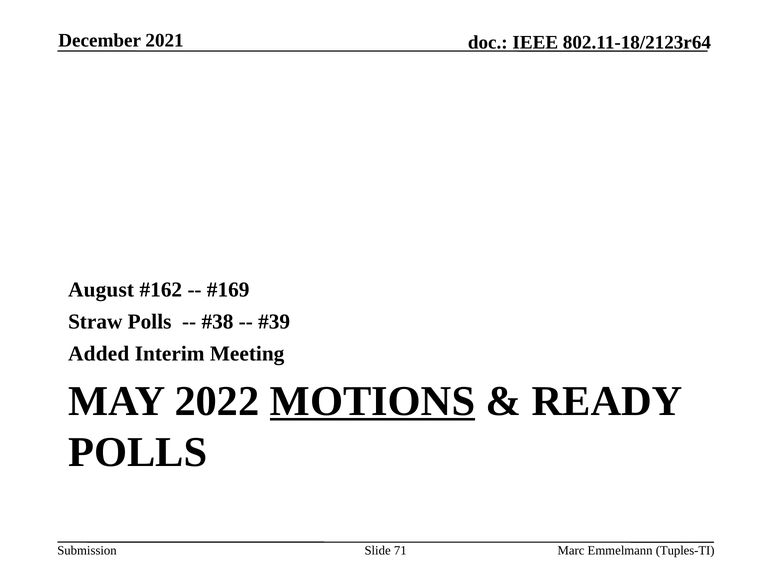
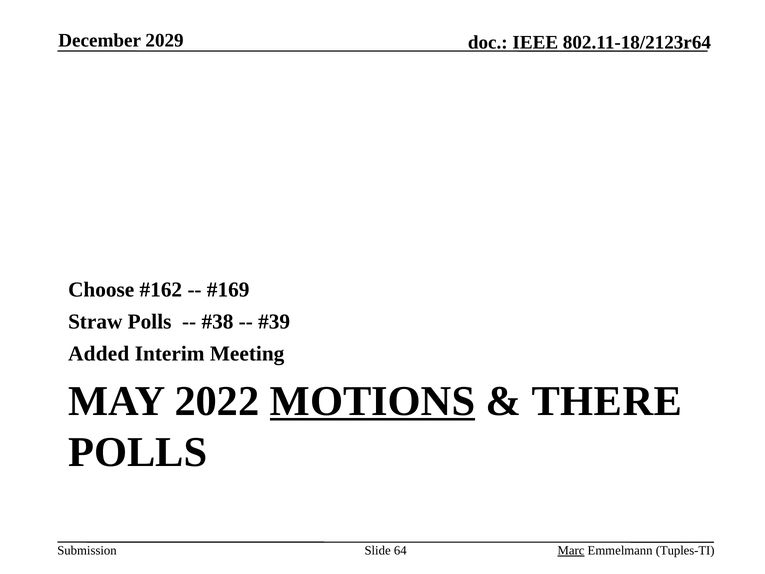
2021: 2021 -> 2029
August: August -> Choose
READY: READY -> THERE
71: 71 -> 64
Marc underline: none -> present
